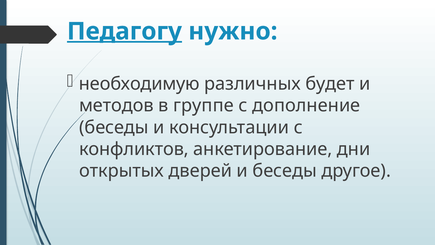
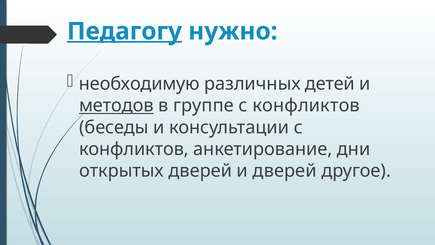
будет: будет -> детей
методов underline: none -> present
дополнение at (306, 106): дополнение -> конфликтов
и беседы: беседы -> дверей
